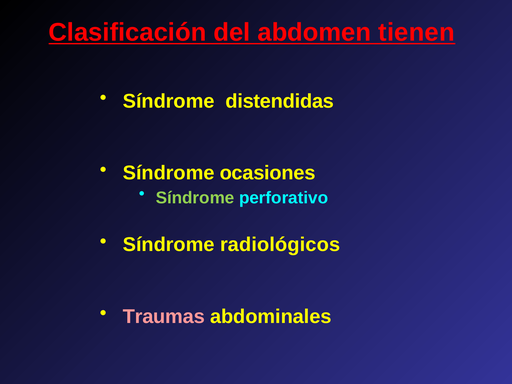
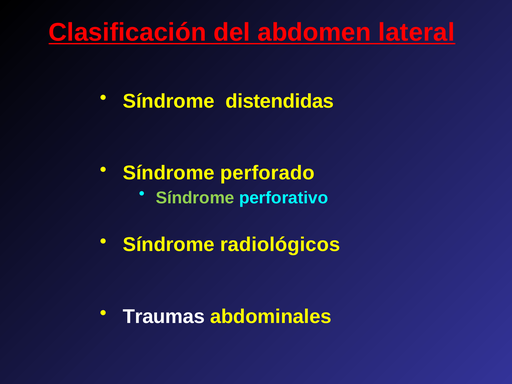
tienen: tienen -> lateral
ocasiones: ocasiones -> perforado
Traumas colour: pink -> white
